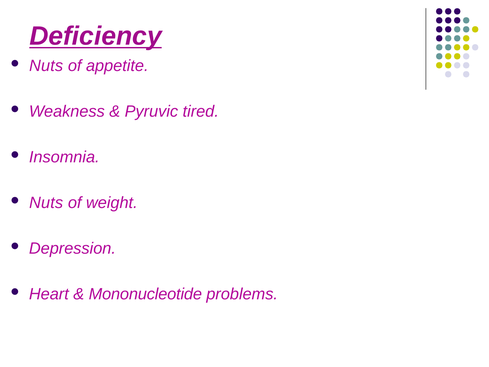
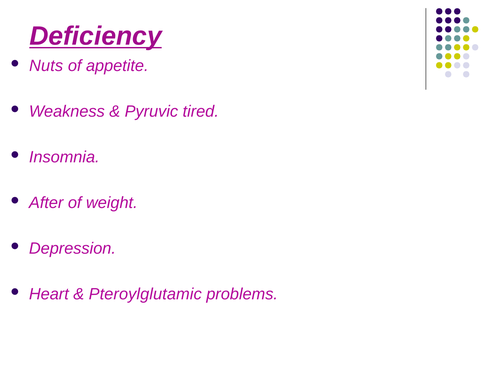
Nuts at (46, 203): Nuts -> After
Mononucleotide: Mononucleotide -> Pteroylglutamic
